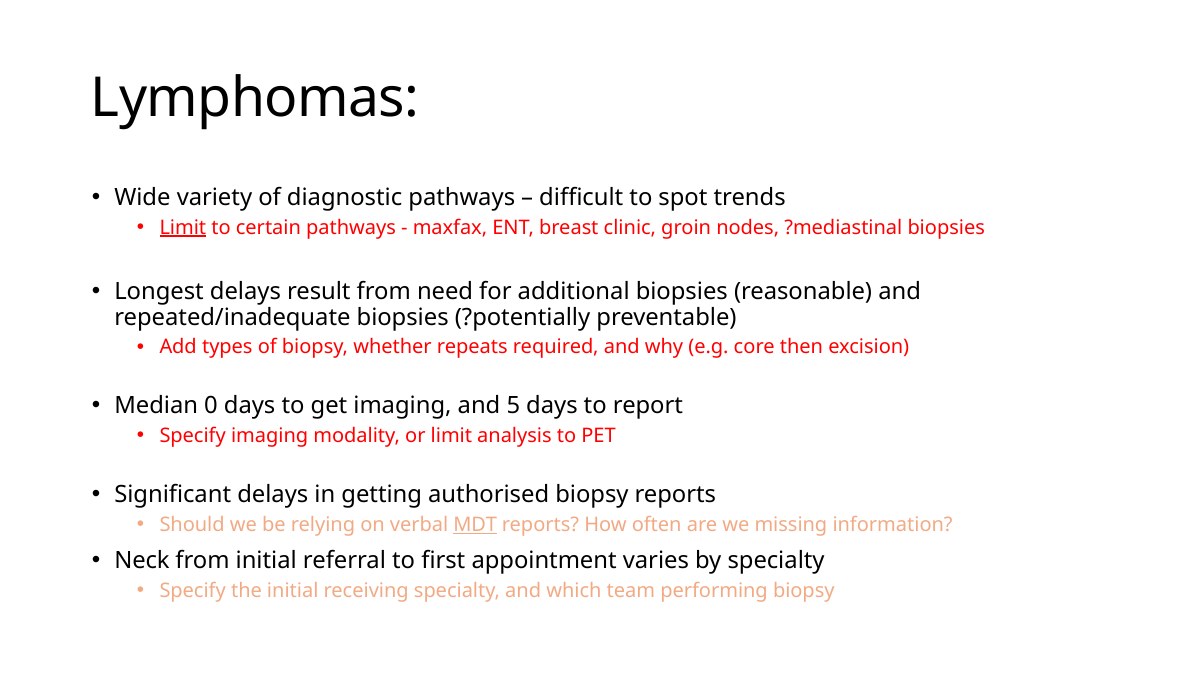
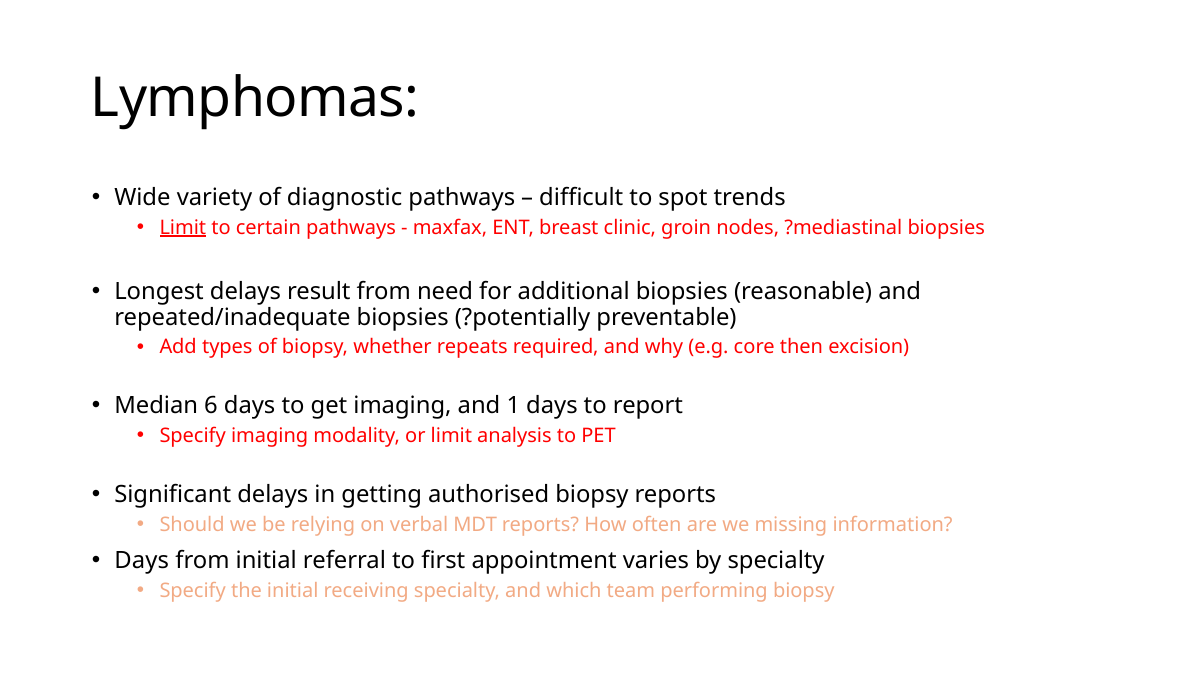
0: 0 -> 6
5: 5 -> 1
MDT underline: present -> none
Neck at (142, 561): Neck -> Days
